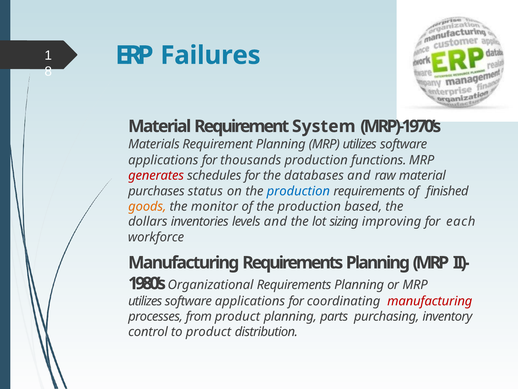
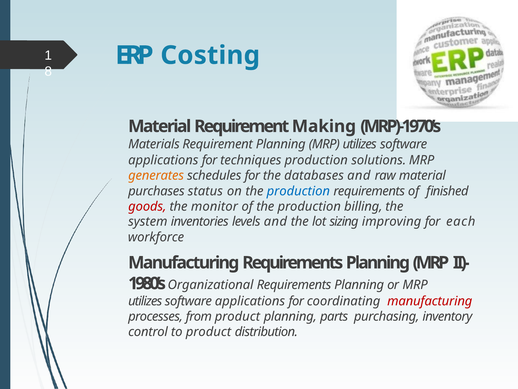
Failures: Failures -> Costing
System: System -> Making
thousands: thousands -> techniques
functions: functions -> solutions
generates colour: red -> orange
goods colour: orange -> red
based: based -> billing
dollars: dollars -> system
